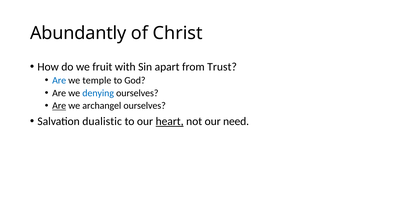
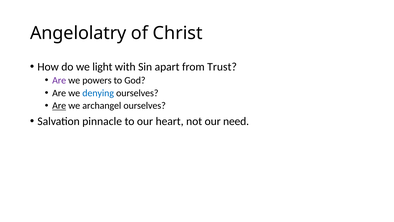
Abundantly: Abundantly -> Angelolatry
fruit: fruit -> light
Are at (59, 80) colour: blue -> purple
temple: temple -> powers
dualistic: dualistic -> pinnacle
heart underline: present -> none
